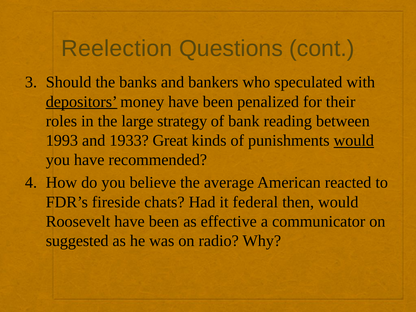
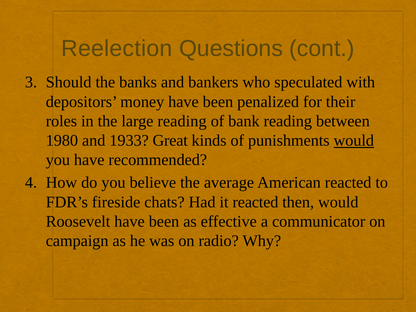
depositors underline: present -> none
large strategy: strategy -> reading
1993: 1993 -> 1980
it federal: federal -> reacted
suggested: suggested -> campaign
